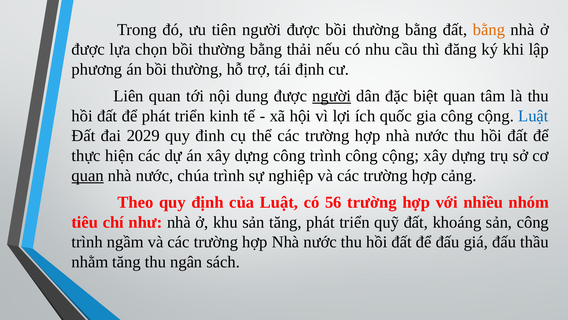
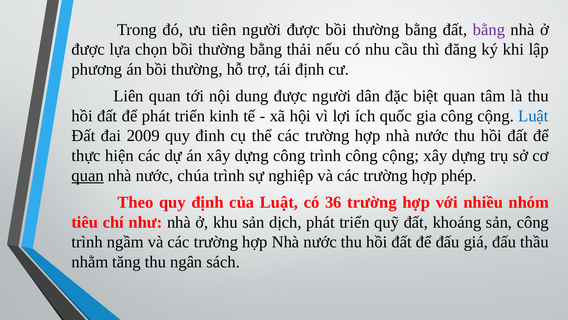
bằng at (489, 30) colour: orange -> purple
người at (332, 96) underline: present -> none
2029: 2029 -> 2009
cảng: cảng -> phép
56: 56 -> 36
sản tăng: tăng -> dịch
